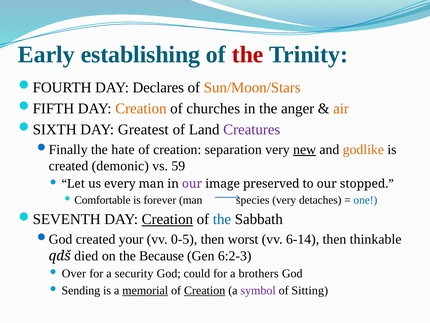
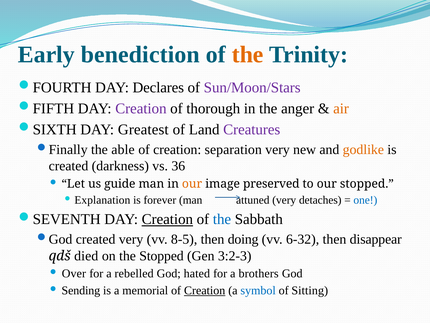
establishing: establishing -> benediction
the at (248, 55) colour: red -> orange
Sun/Moon/Stars colour: orange -> purple
Creation at (141, 108) colour: orange -> purple
churches: churches -> thorough
hate: hate -> able
new underline: present -> none
demonic: demonic -> darkness
59: 59 -> 36
every: every -> guide
our at (192, 184) colour: purple -> orange
Comfortable: Comfortable -> Explanation
species: species -> attuned
created your: your -> very
0-5: 0-5 -> 8-5
worst: worst -> doing
6-14: 6-14 -> 6-32
thinkable: thinkable -> disappear
the Because: Because -> Stopped
6:2-3: 6:2-3 -> 3:2-3
security: security -> rebelled
could: could -> hated
memorial underline: present -> none
symbol colour: purple -> blue
